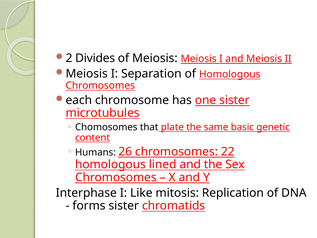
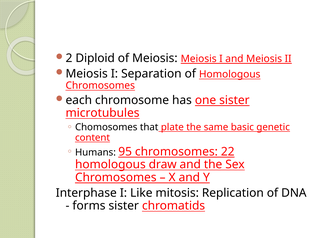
Divides: Divides -> Diploid
26: 26 -> 95
lined: lined -> draw
